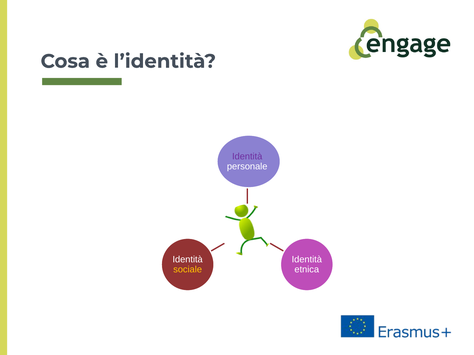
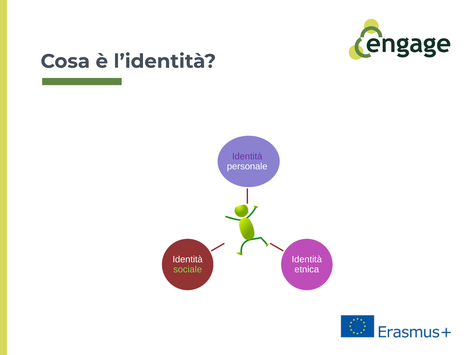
sociale colour: yellow -> light green
